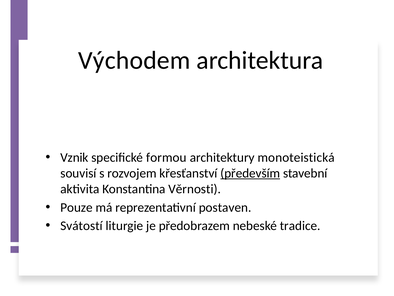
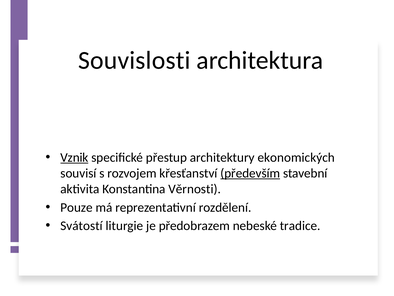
Východem: Východem -> Souvislosti
Vznik underline: none -> present
formou: formou -> přestup
monoteistická: monoteistická -> ekonomických
postaven: postaven -> rozdělení
